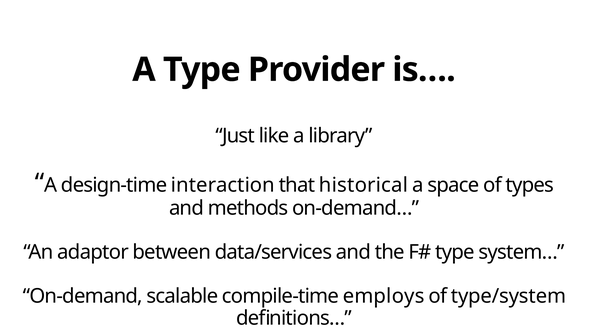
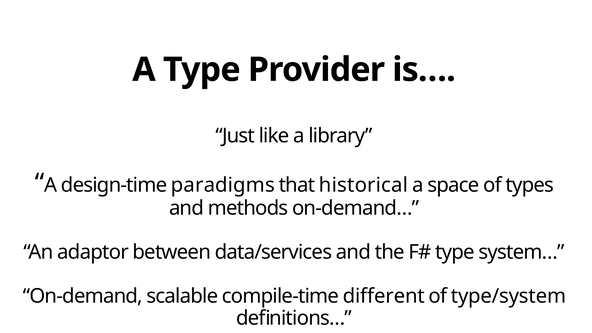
interaction: interaction -> paradigms
employs: employs -> different
